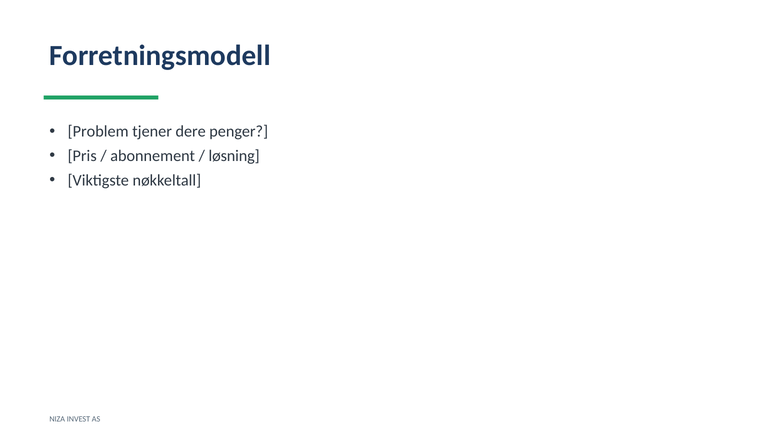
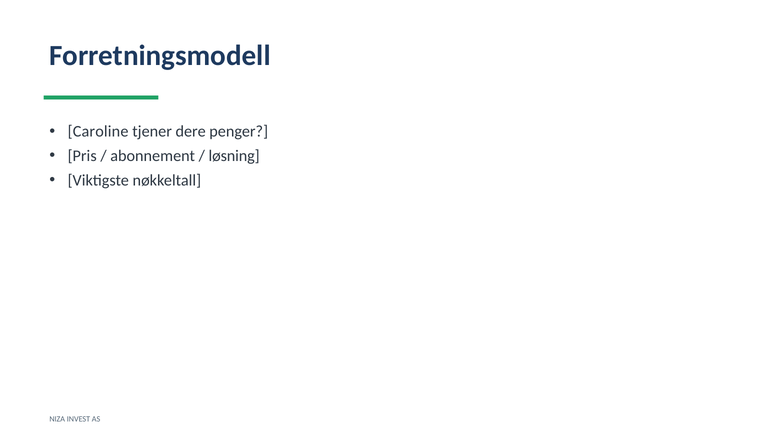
Problem: Problem -> Caroline
